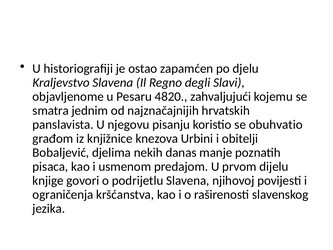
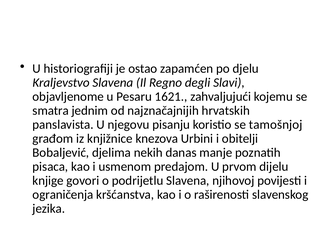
4820: 4820 -> 1621
obuhvatio: obuhvatio -> tamošnjoj
